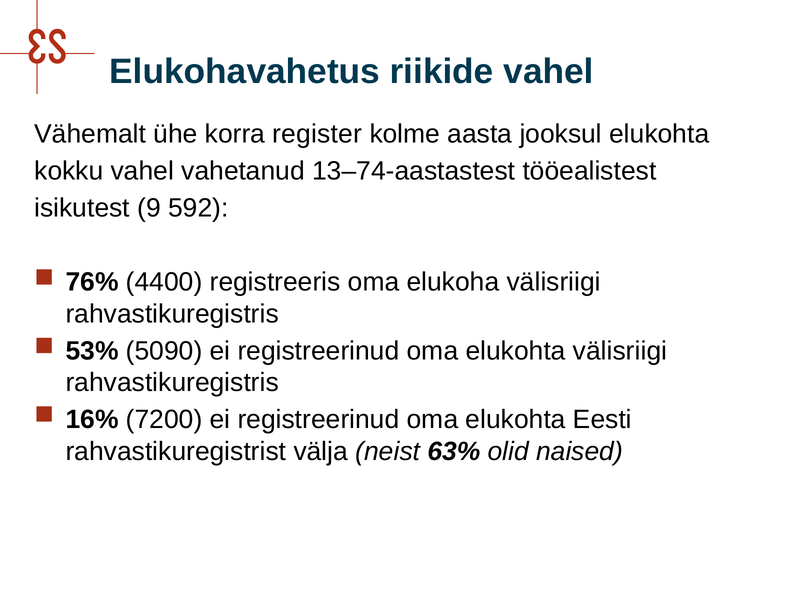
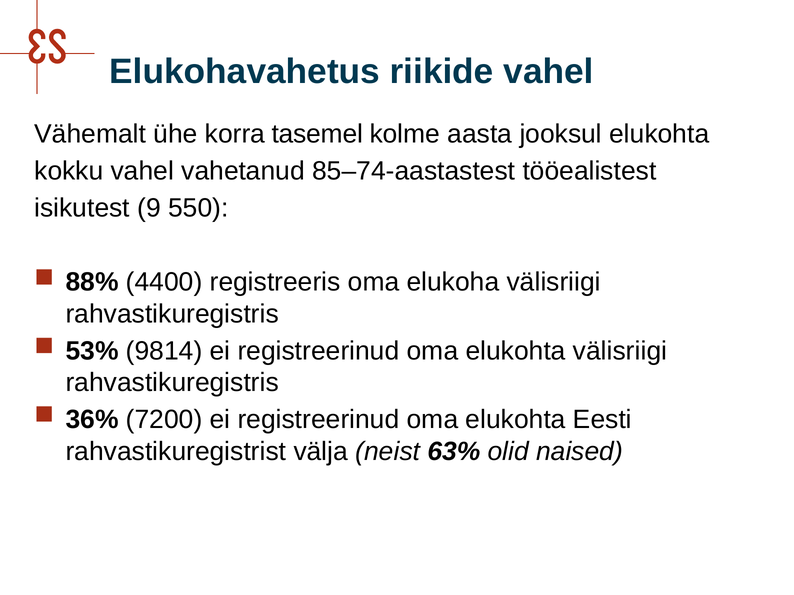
register: register -> tasemel
13–74-aastastest: 13–74-aastastest -> 85–74-aastastest
592: 592 -> 550
76%: 76% -> 88%
5090: 5090 -> 9814
16%: 16% -> 36%
